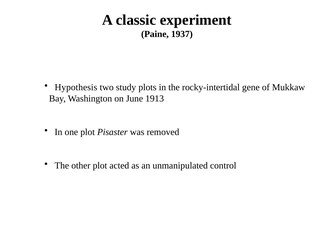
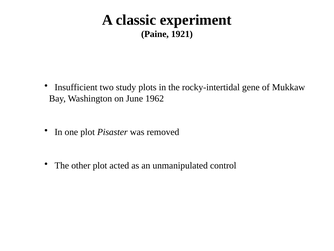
1937: 1937 -> 1921
Hypothesis: Hypothesis -> Insufficient
1913: 1913 -> 1962
